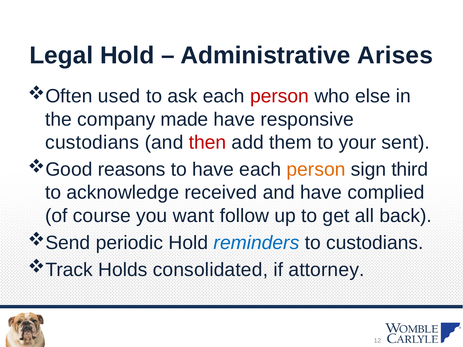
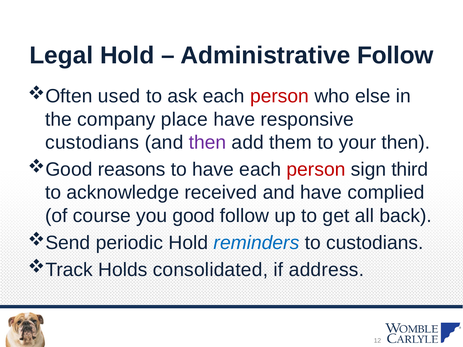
Administrative Arises: Arises -> Follow
made: made -> place
then at (208, 143) colour: red -> purple
your sent: sent -> then
person at (316, 170) colour: orange -> red
want: want -> good
attorney: attorney -> address
